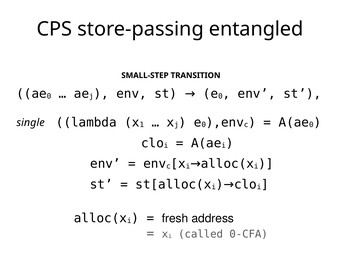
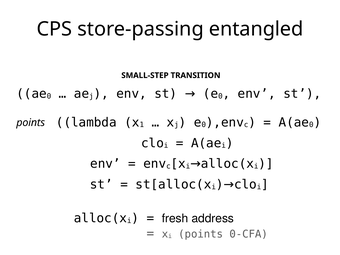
single at (31, 123): single -> points
called at (201, 234): called -> points
